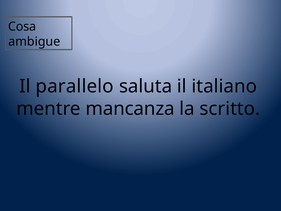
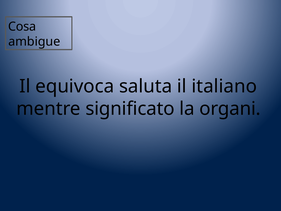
parallelo: parallelo -> equivoca
mancanza: mancanza -> significato
scritto: scritto -> organi
